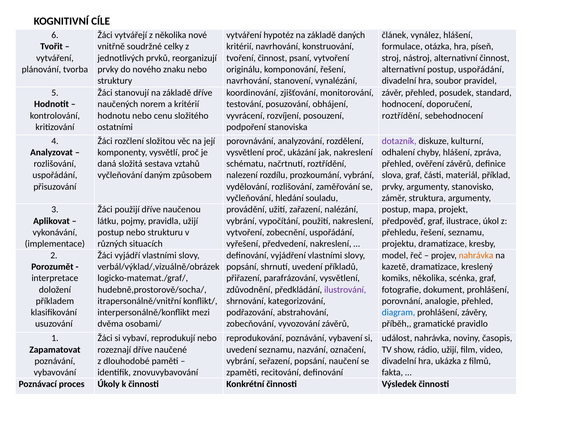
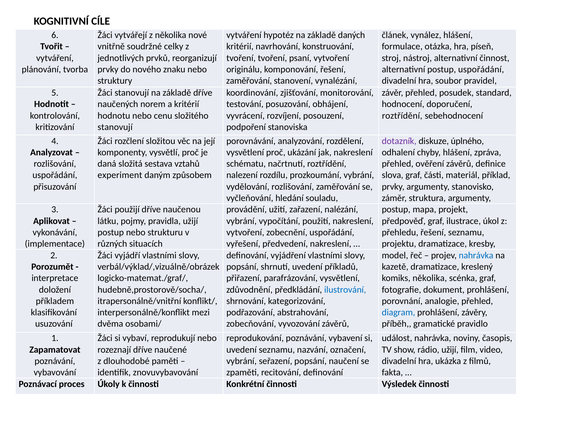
tvoření činnost: činnost -> tvoření
navrhování at (249, 81): navrhování -> zaměřování
ostatními at (115, 127): ostatními -> stanovují
kulturní: kulturní -> úplného
vyčleňování at (120, 175): vyčleňování -> experiment
nahrávka at (476, 255) colour: orange -> blue
ilustrování colour: purple -> blue
